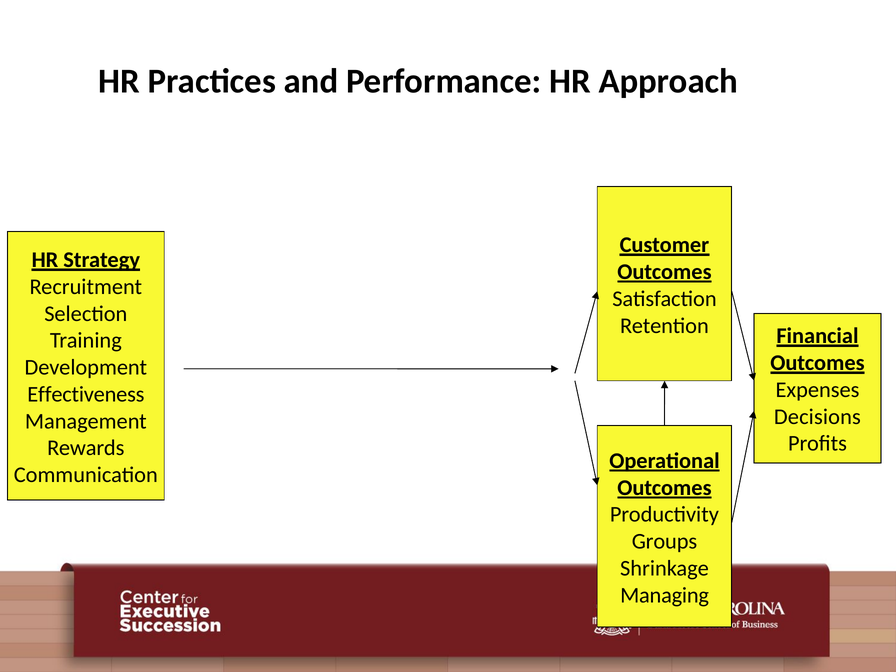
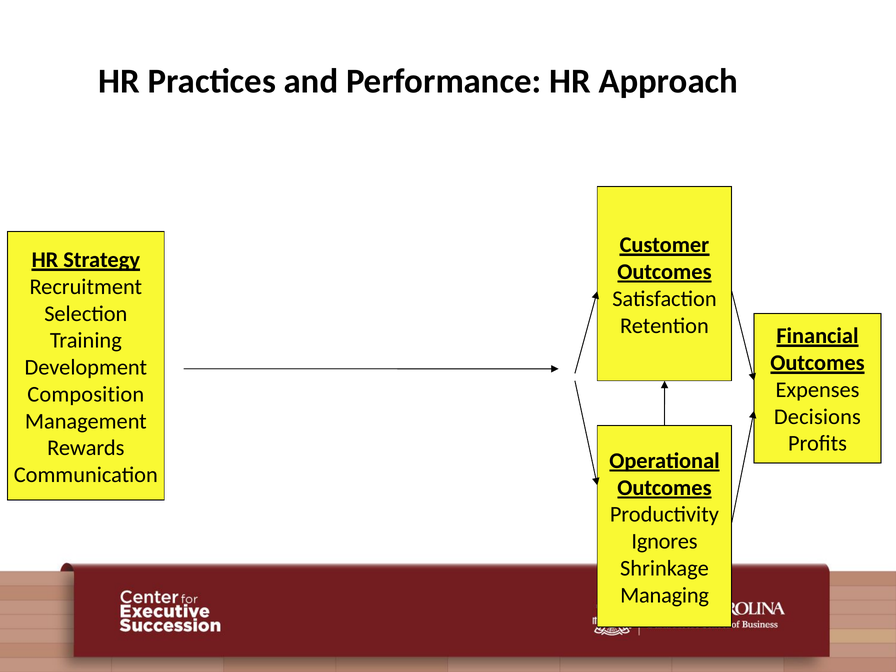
Effectiveness: Effectiveness -> Composition
Groups: Groups -> Ignores
